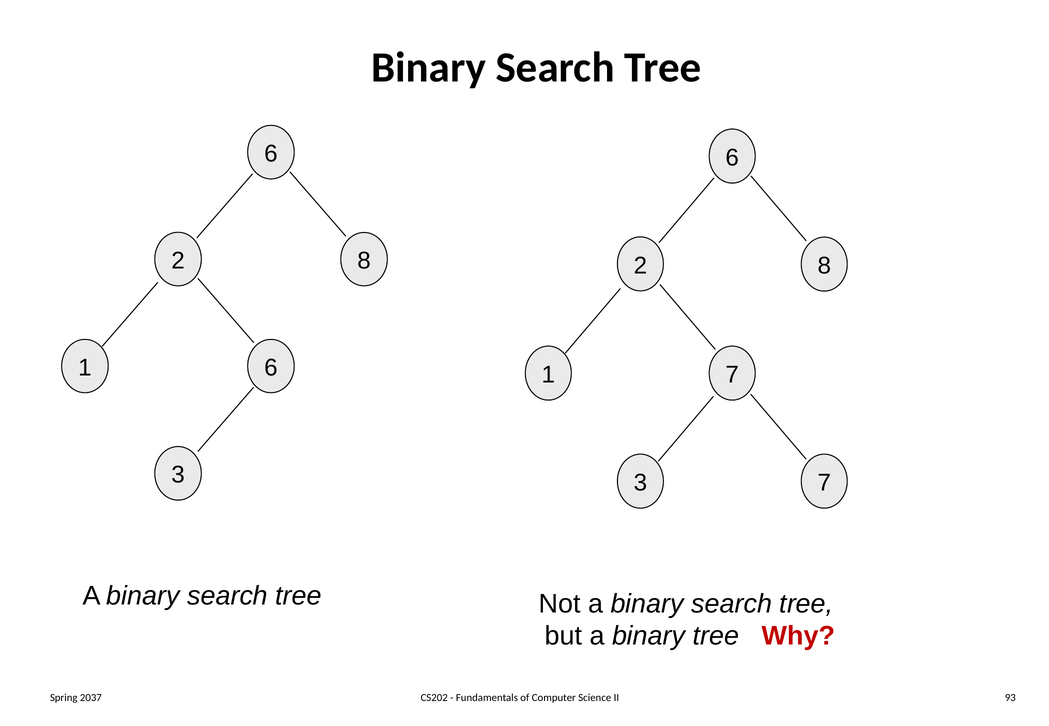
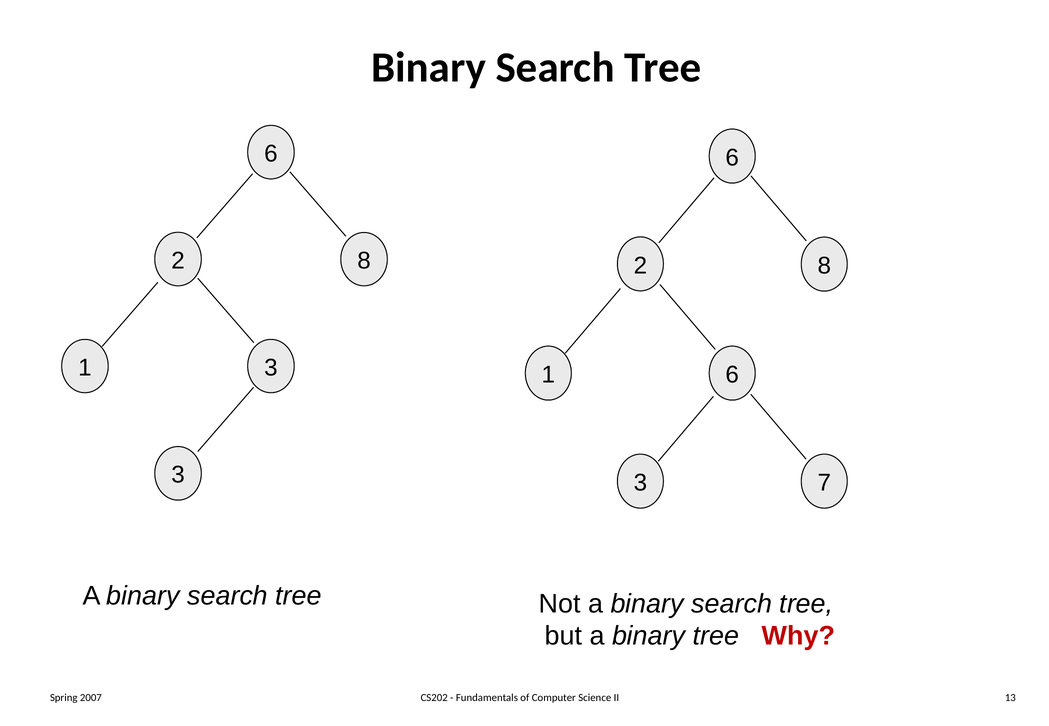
1 6: 6 -> 3
1 7: 7 -> 6
2037: 2037 -> 2007
93: 93 -> 13
